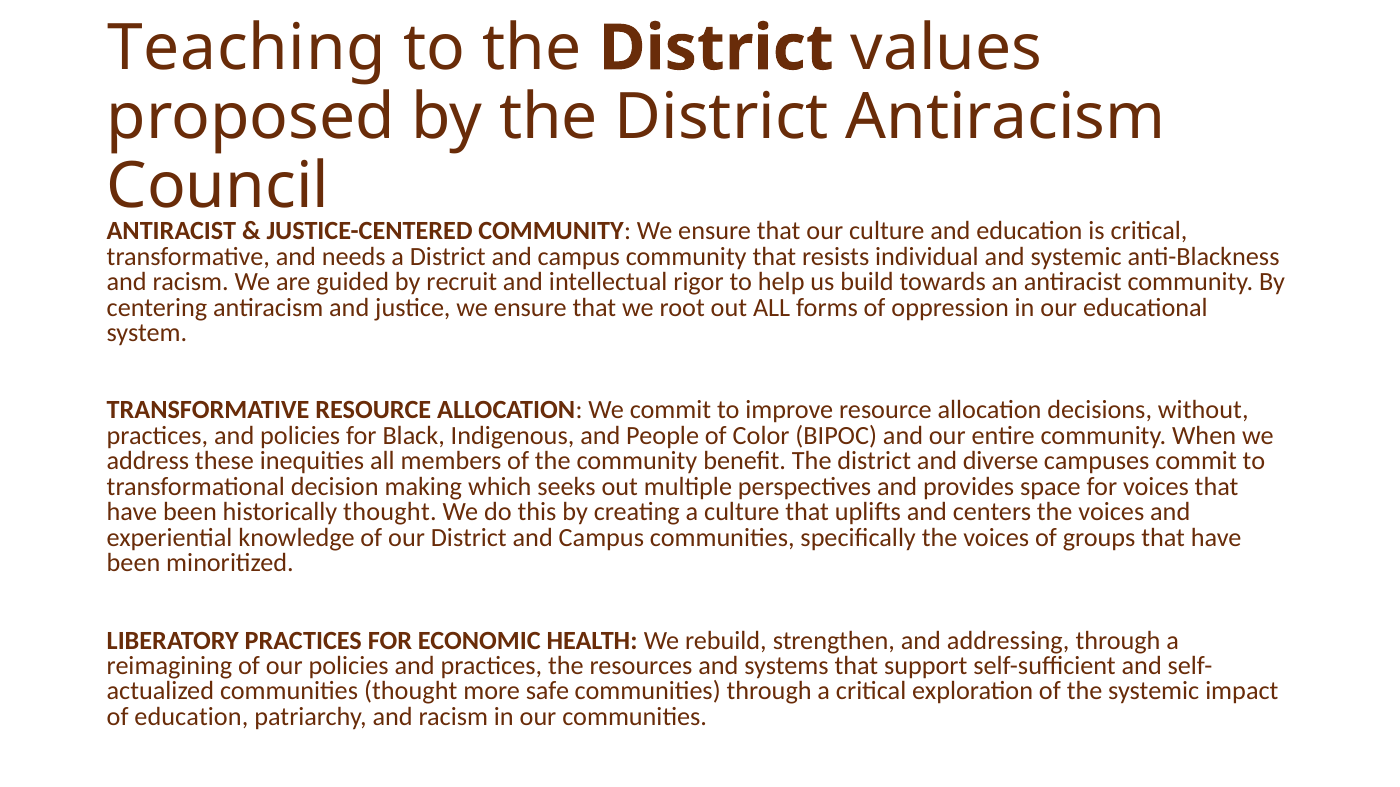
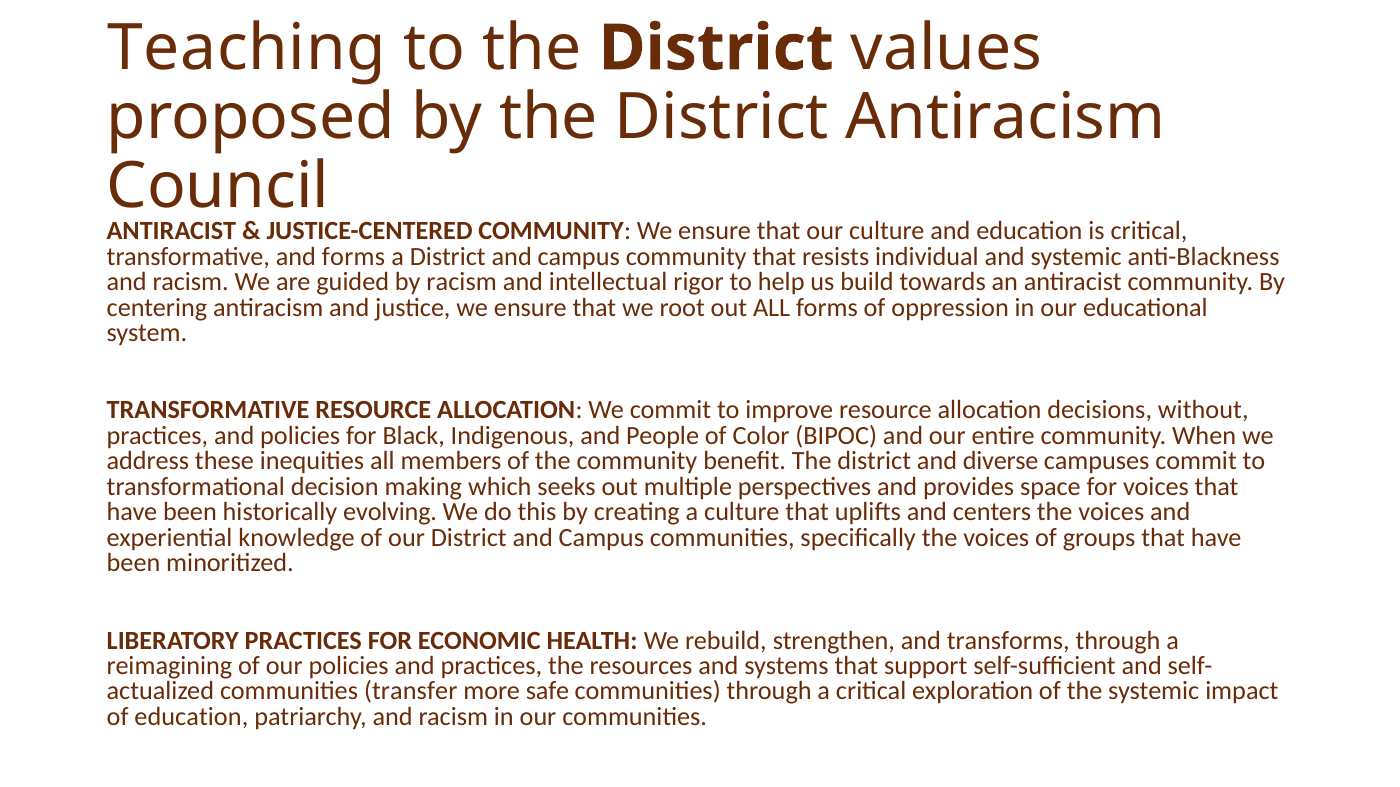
and needs: needs -> forms
by recruit: recruit -> racism
historically thought: thought -> evolving
addressing: addressing -> transforms
communities thought: thought -> transfer
